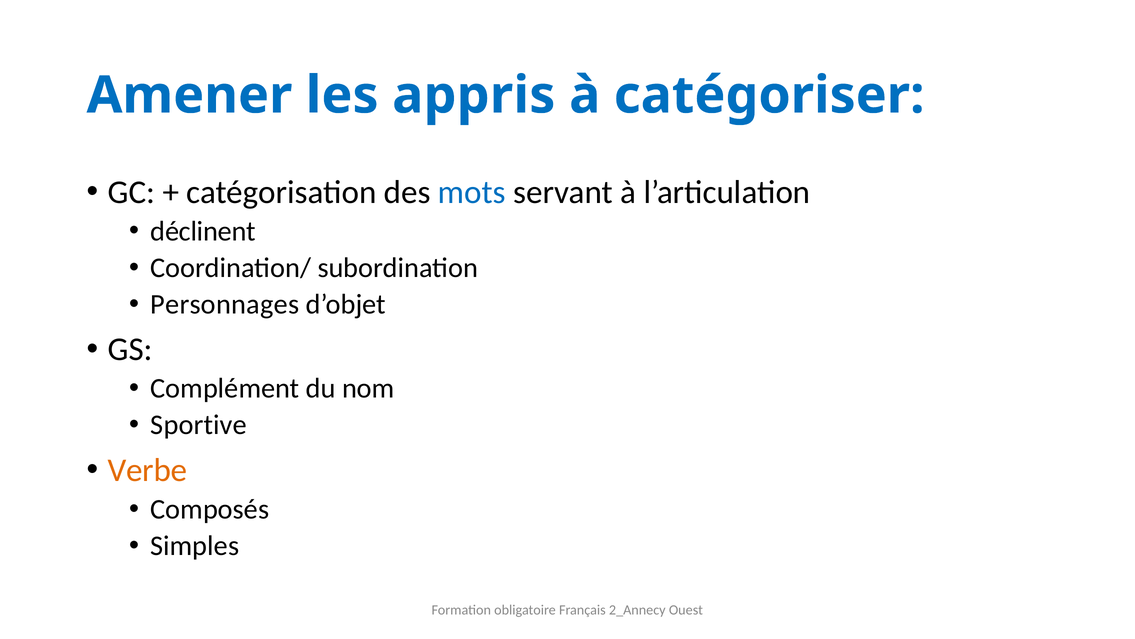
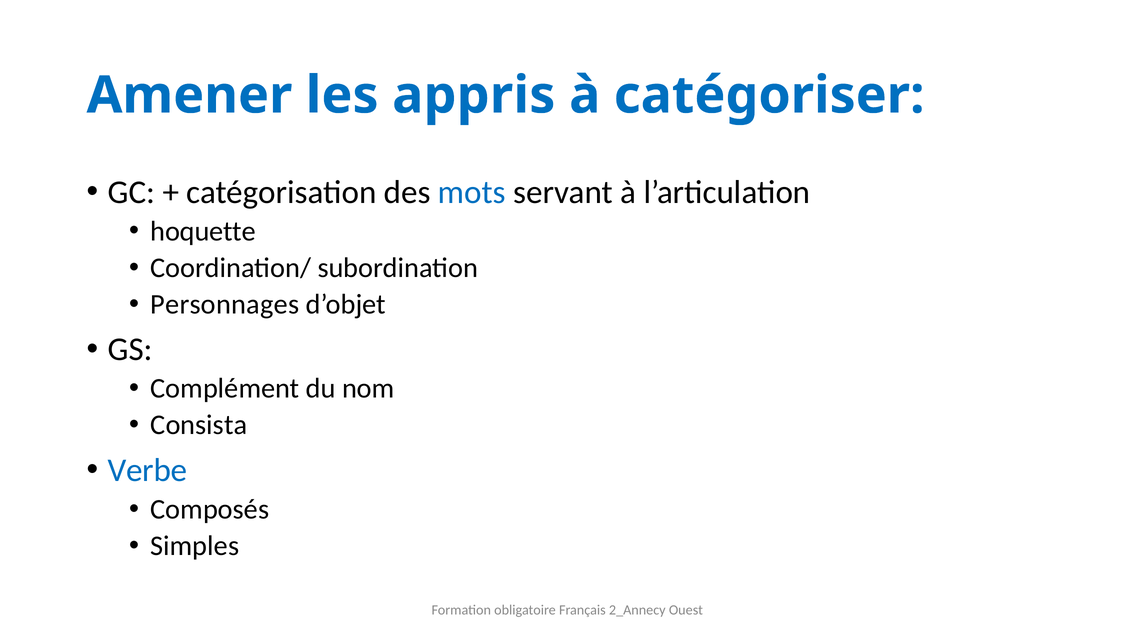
déclinent: déclinent -> hoquette
Sportive: Sportive -> Consista
Verbe colour: orange -> blue
